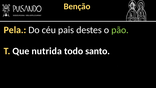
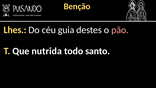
Pela: Pela -> Lhes
pais: pais -> guia
pão colour: light green -> pink
